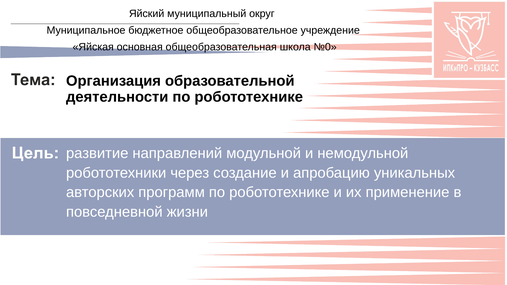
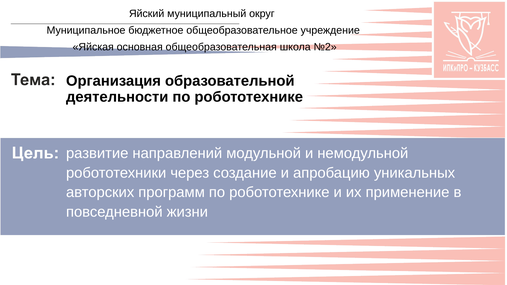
№0: №0 -> №2
